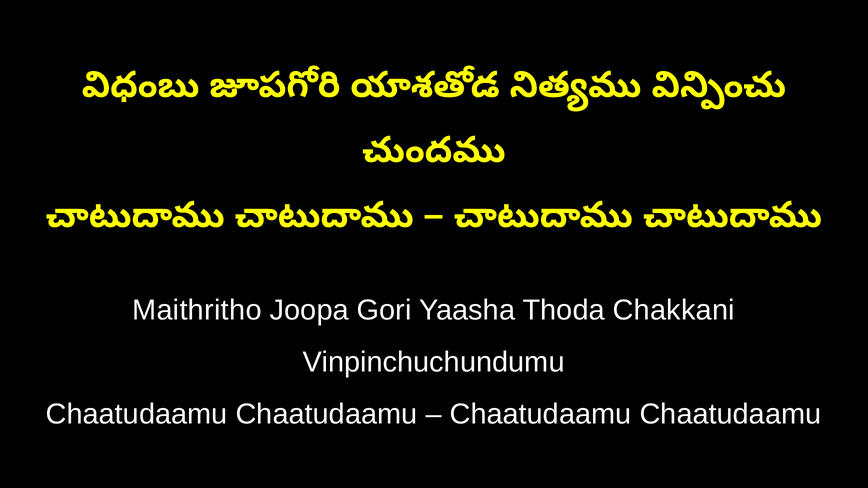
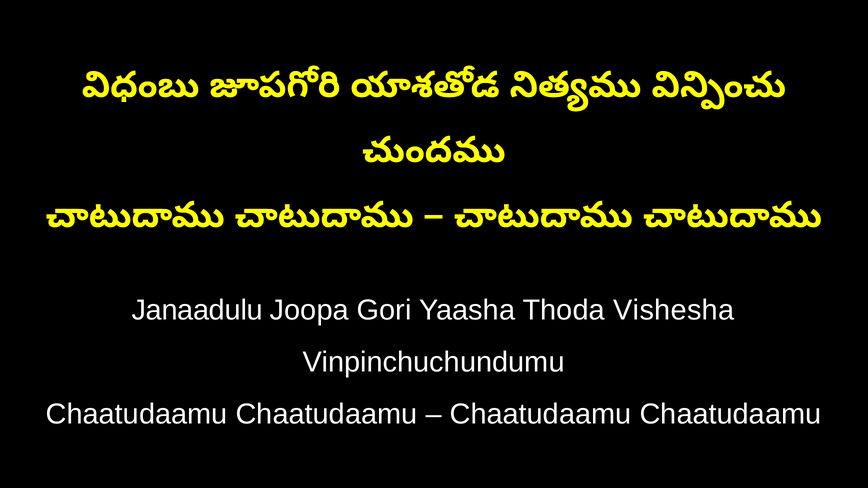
Maithritho: Maithritho -> Janaadulu
Chakkani: Chakkani -> Vishesha
